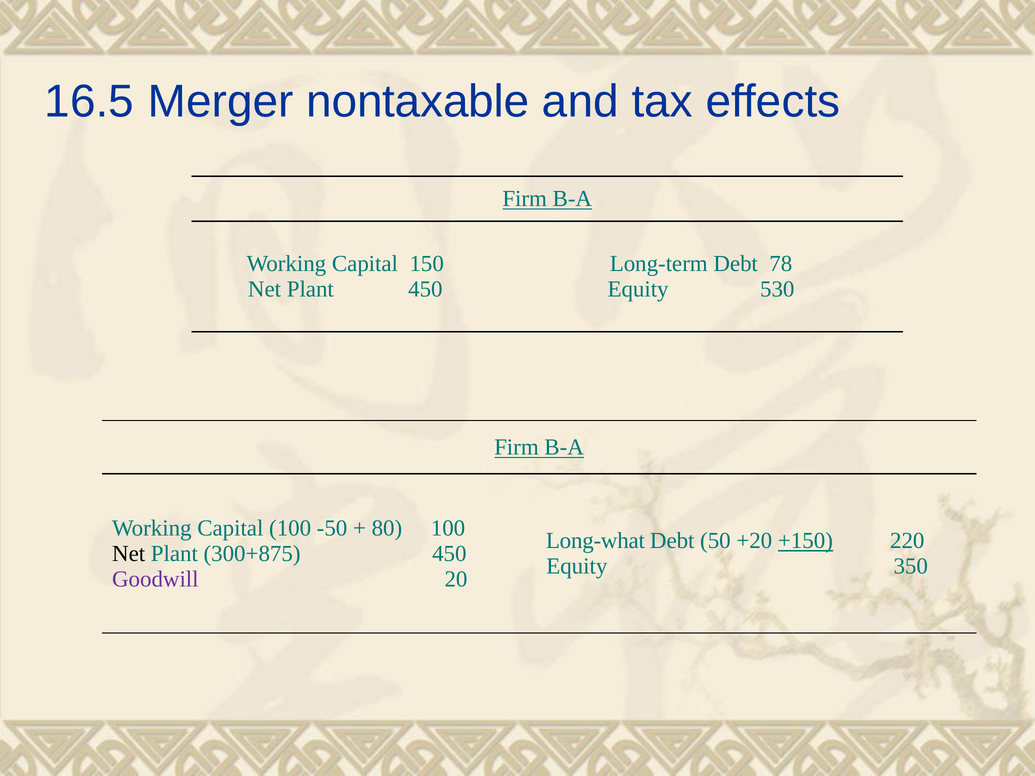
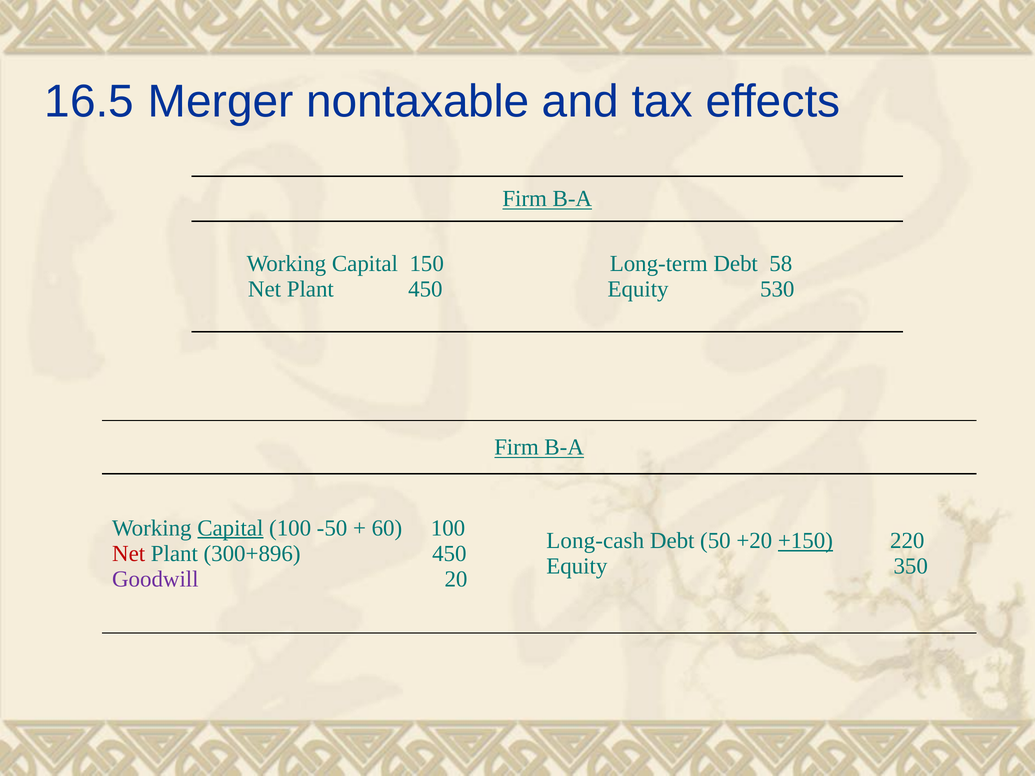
78: 78 -> 58
Capital at (230, 528) underline: none -> present
80: 80 -> 60
Long-what: Long-what -> Long-cash
Net at (129, 554) colour: black -> red
300+875: 300+875 -> 300+896
